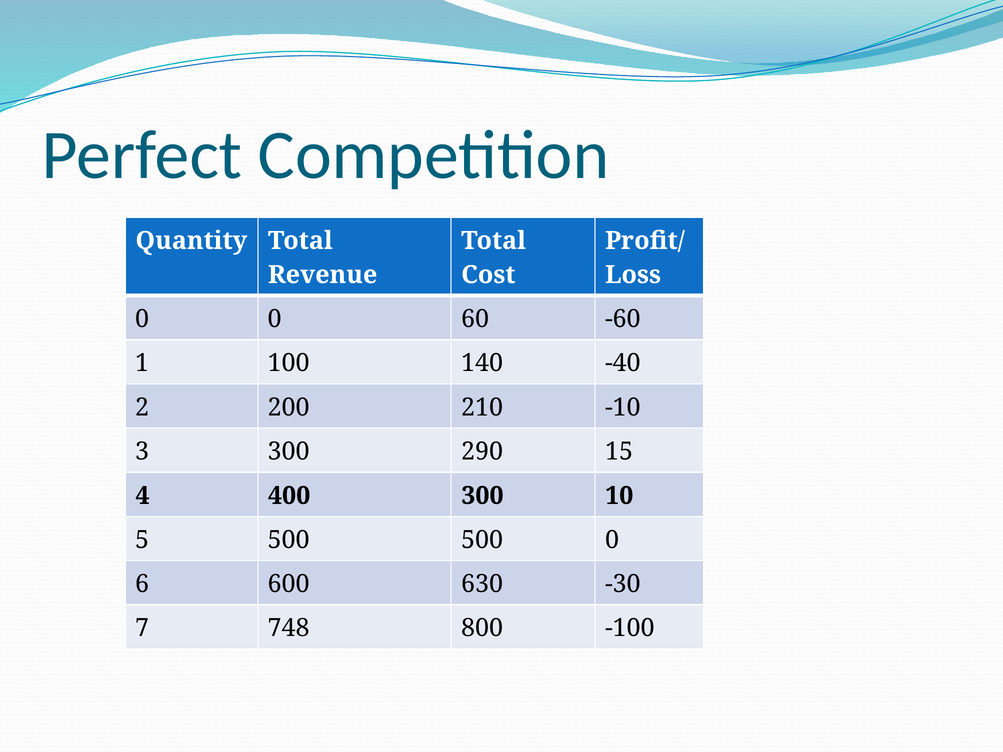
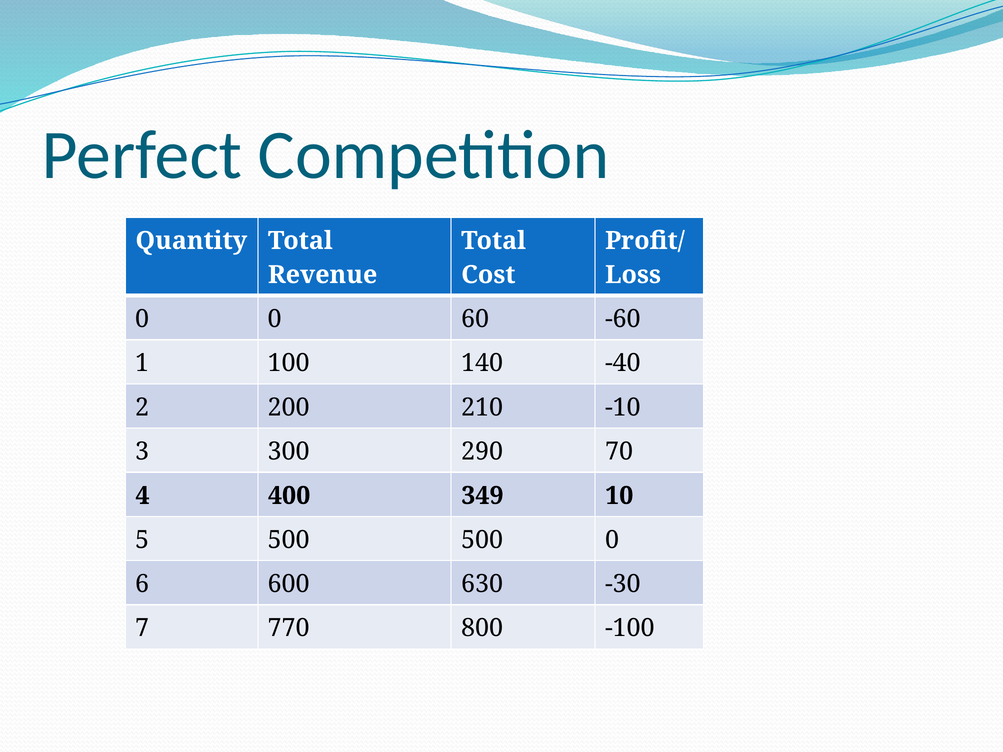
15: 15 -> 70
400 300: 300 -> 349
748: 748 -> 770
